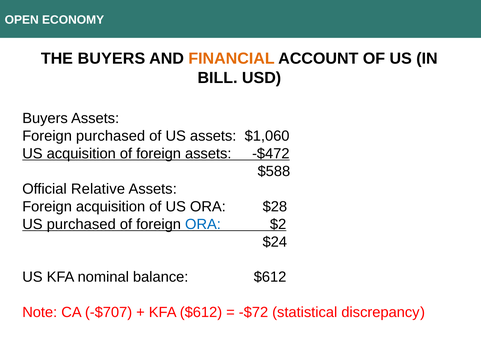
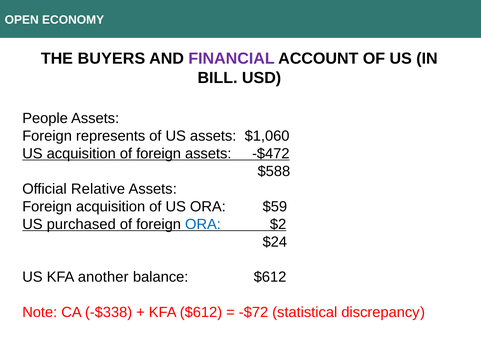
FINANCIAL colour: orange -> purple
Buyers at (45, 118): Buyers -> People
Foreign purchased: purchased -> represents
$28: $28 -> $59
nominal: nominal -> another
-$707: -$707 -> -$338
